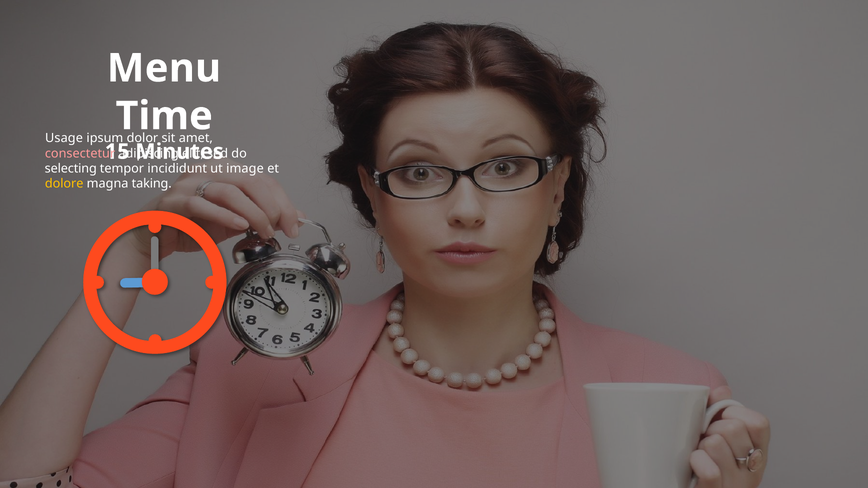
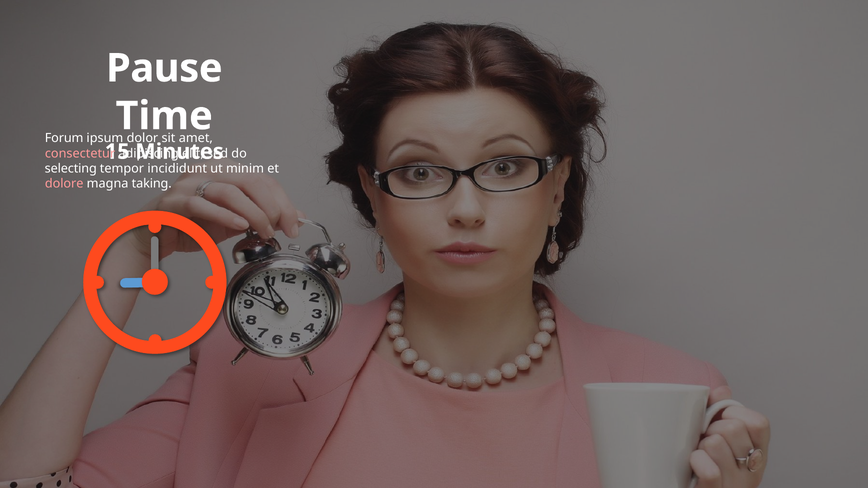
Menu: Menu -> Pause
Usage: Usage -> Forum
image: image -> minim
dolore colour: yellow -> pink
